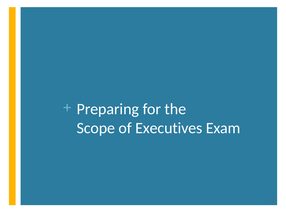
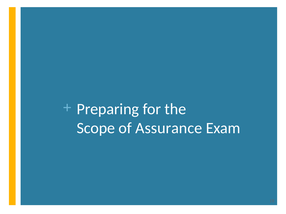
Executives: Executives -> Assurance
